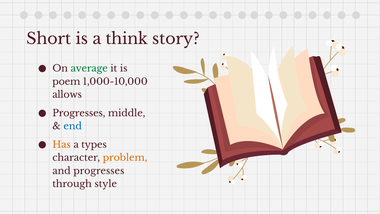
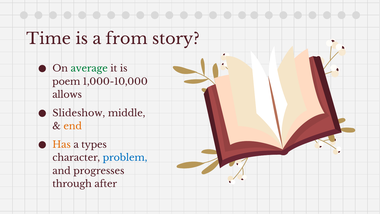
Short: Short -> Time
think: think -> from
Progresses at (79, 113): Progresses -> Slideshow
end colour: blue -> orange
problem colour: orange -> blue
style: style -> after
